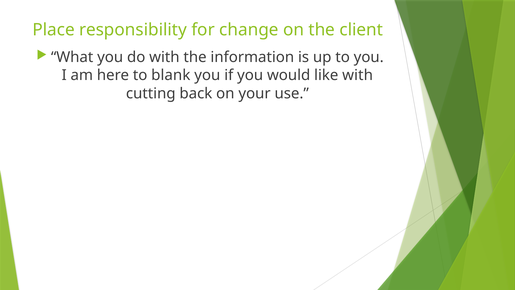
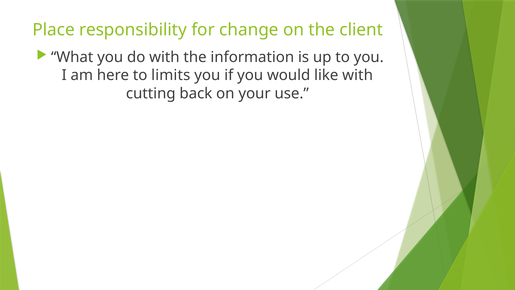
blank: blank -> limits
